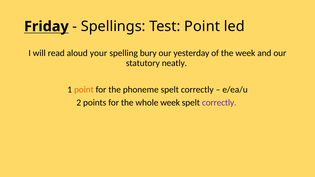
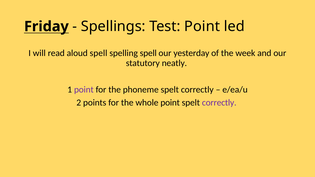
aloud your: your -> spell
spelling bury: bury -> spell
point at (84, 90) colour: orange -> purple
whole week: week -> point
